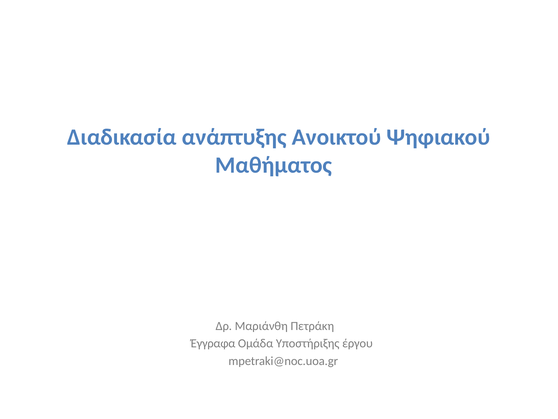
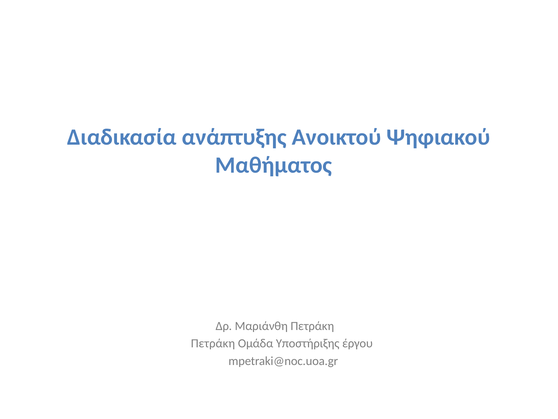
Έγγραφα at (213, 343): Έγγραφα -> Πετράκη
